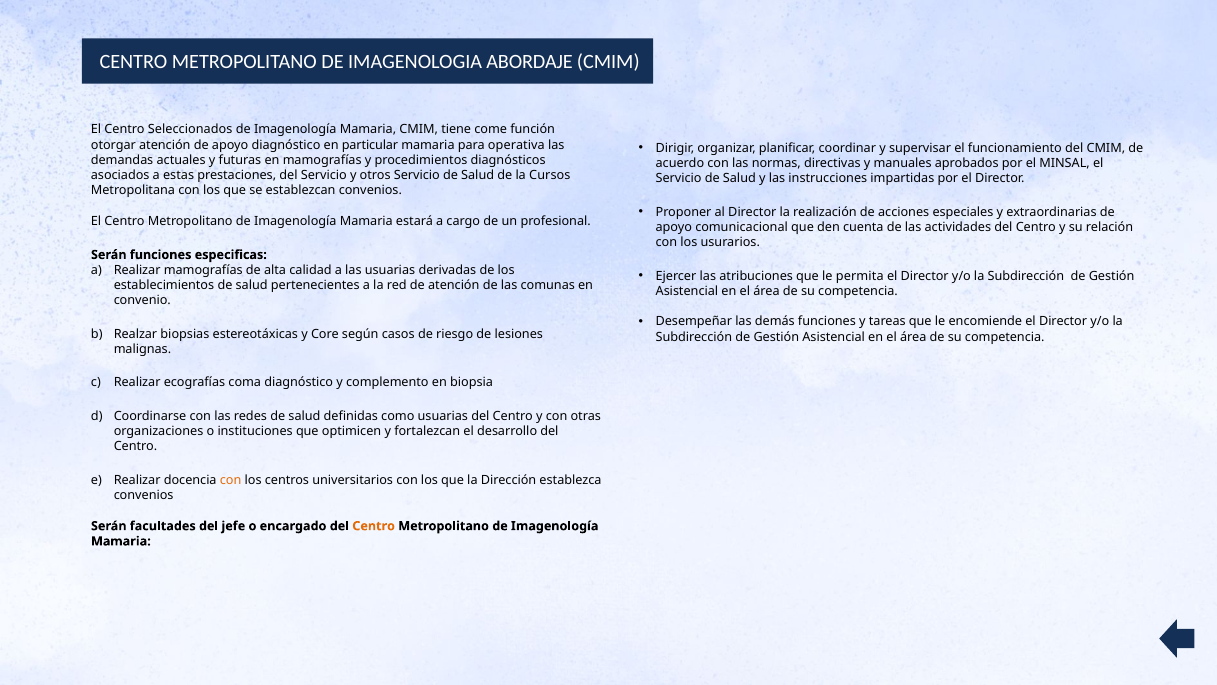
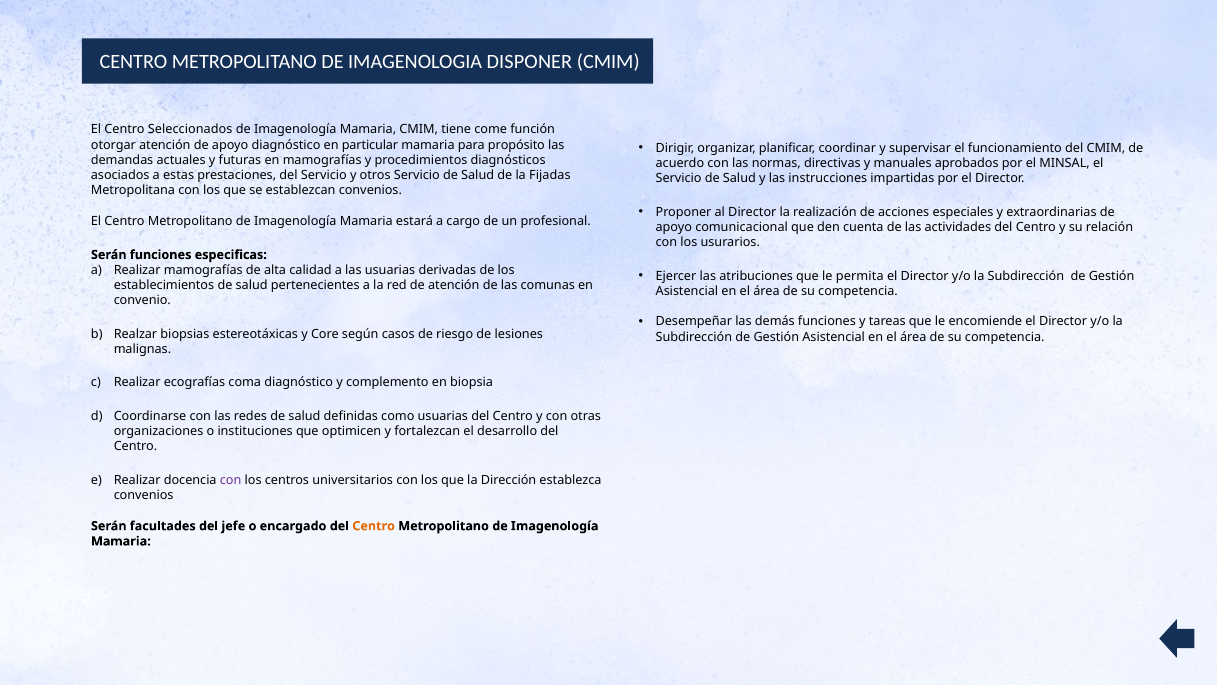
ABORDAJE: ABORDAJE -> DISPONER
operativa: operativa -> propósito
Cursos: Cursos -> Fijadas
con at (231, 480) colour: orange -> purple
